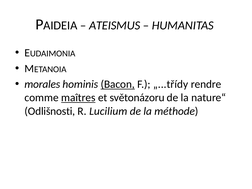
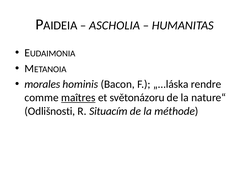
ATEISMUS: ATEISMUS -> ASCHOLIA
Bacon underline: present -> none
„...třídy: „...třídy -> „...láska
Lucilium: Lucilium -> Situacím
